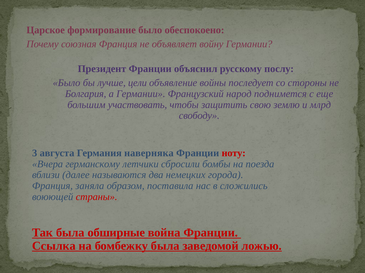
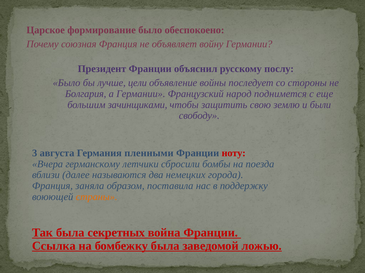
участвовать: участвовать -> зачинщиками
млрд: млрд -> были
наверняка: наверняка -> пленными
сложились: сложились -> поддержку
страны colour: red -> orange
обширные: обширные -> секретных
